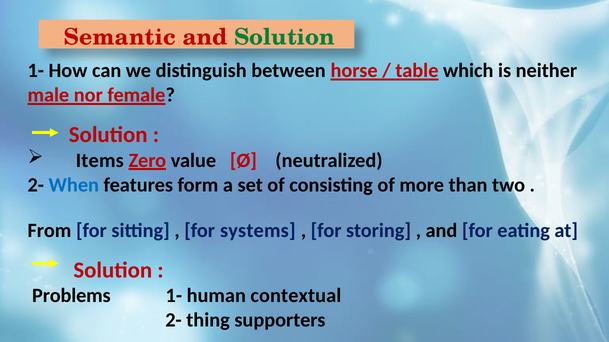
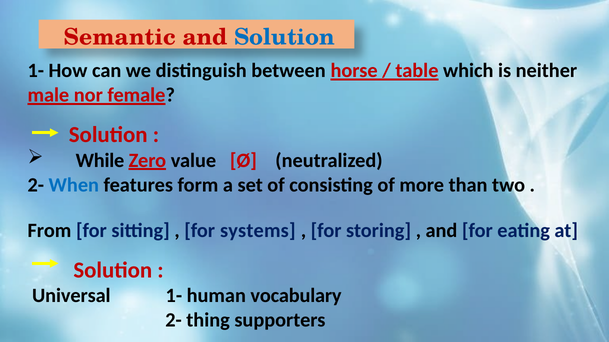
Solution at (285, 37) colour: green -> blue
Items: Items -> While
Problems: Problems -> Universal
contextual: contextual -> vocabulary
